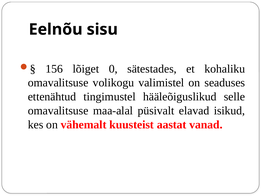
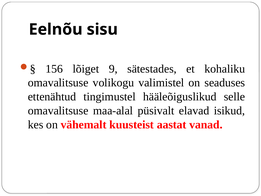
0: 0 -> 9
